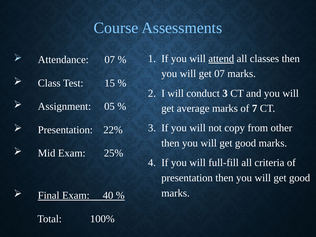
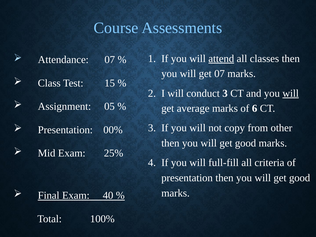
will at (291, 93) underline: none -> present
7: 7 -> 6
22%: 22% -> 00%
